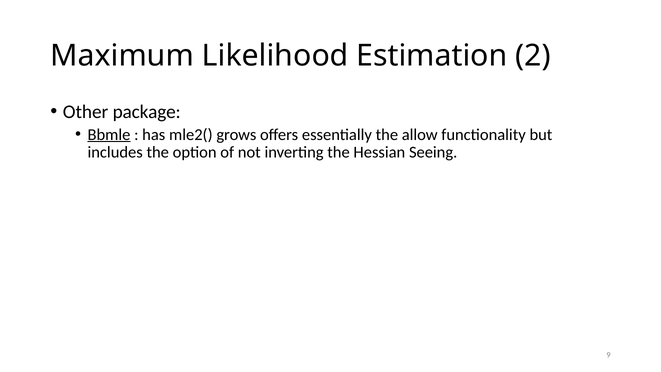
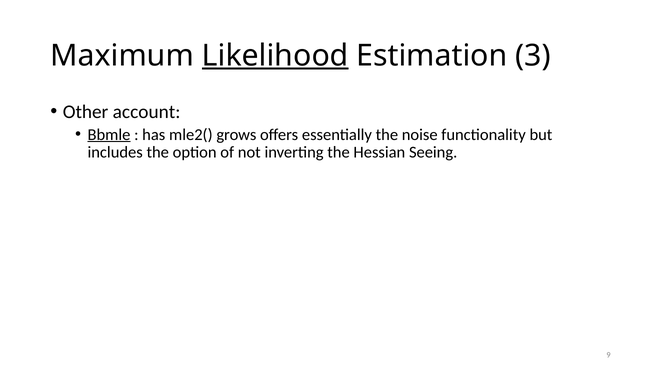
Likelihood underline: none -> present
2: 2 -> 3
package: package -> account
allow: allow -> noise
